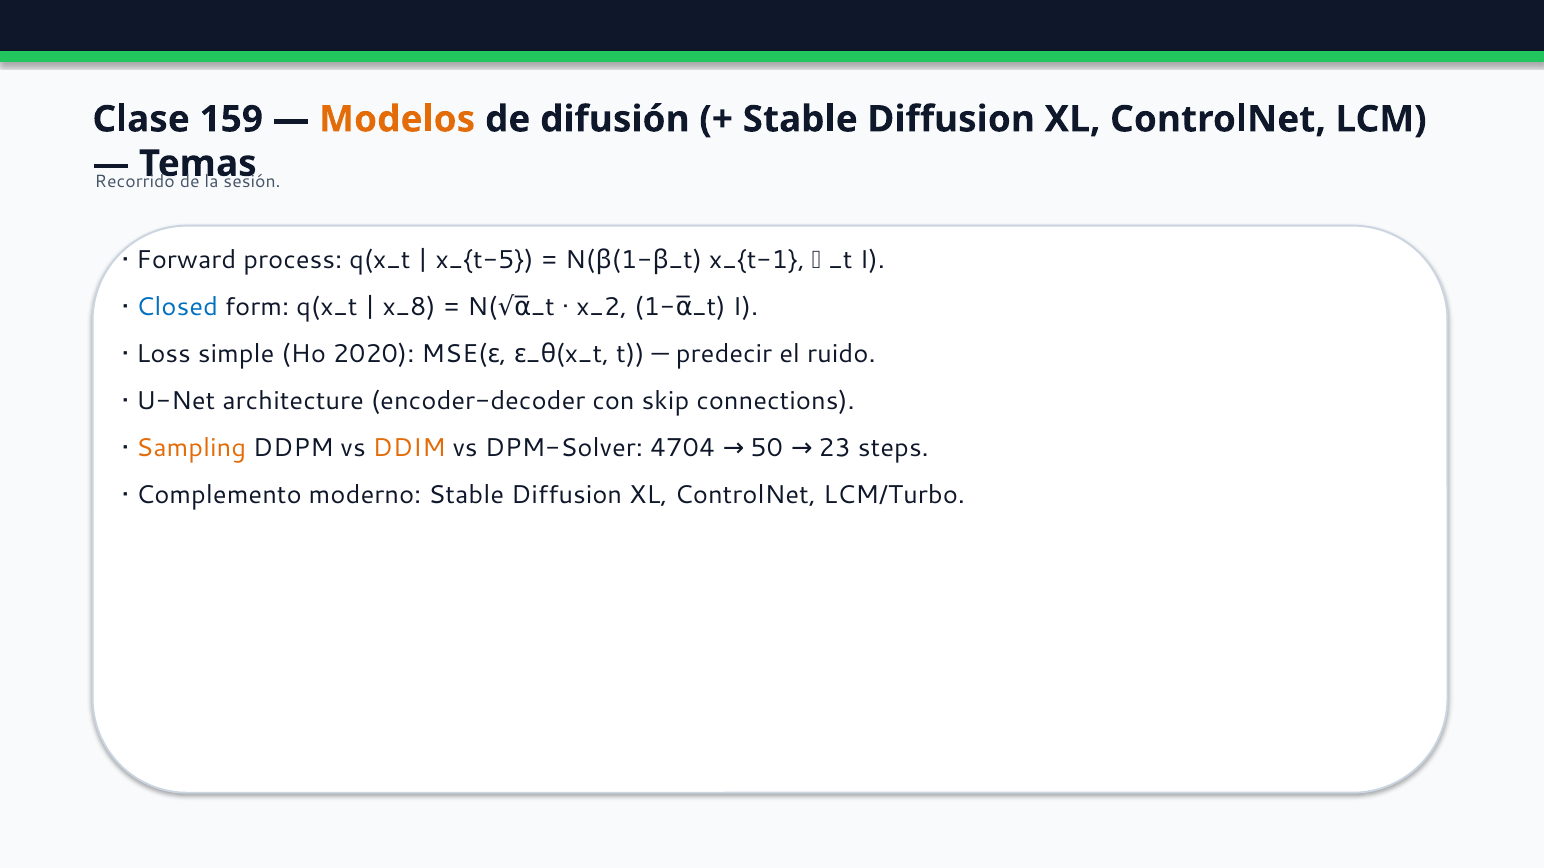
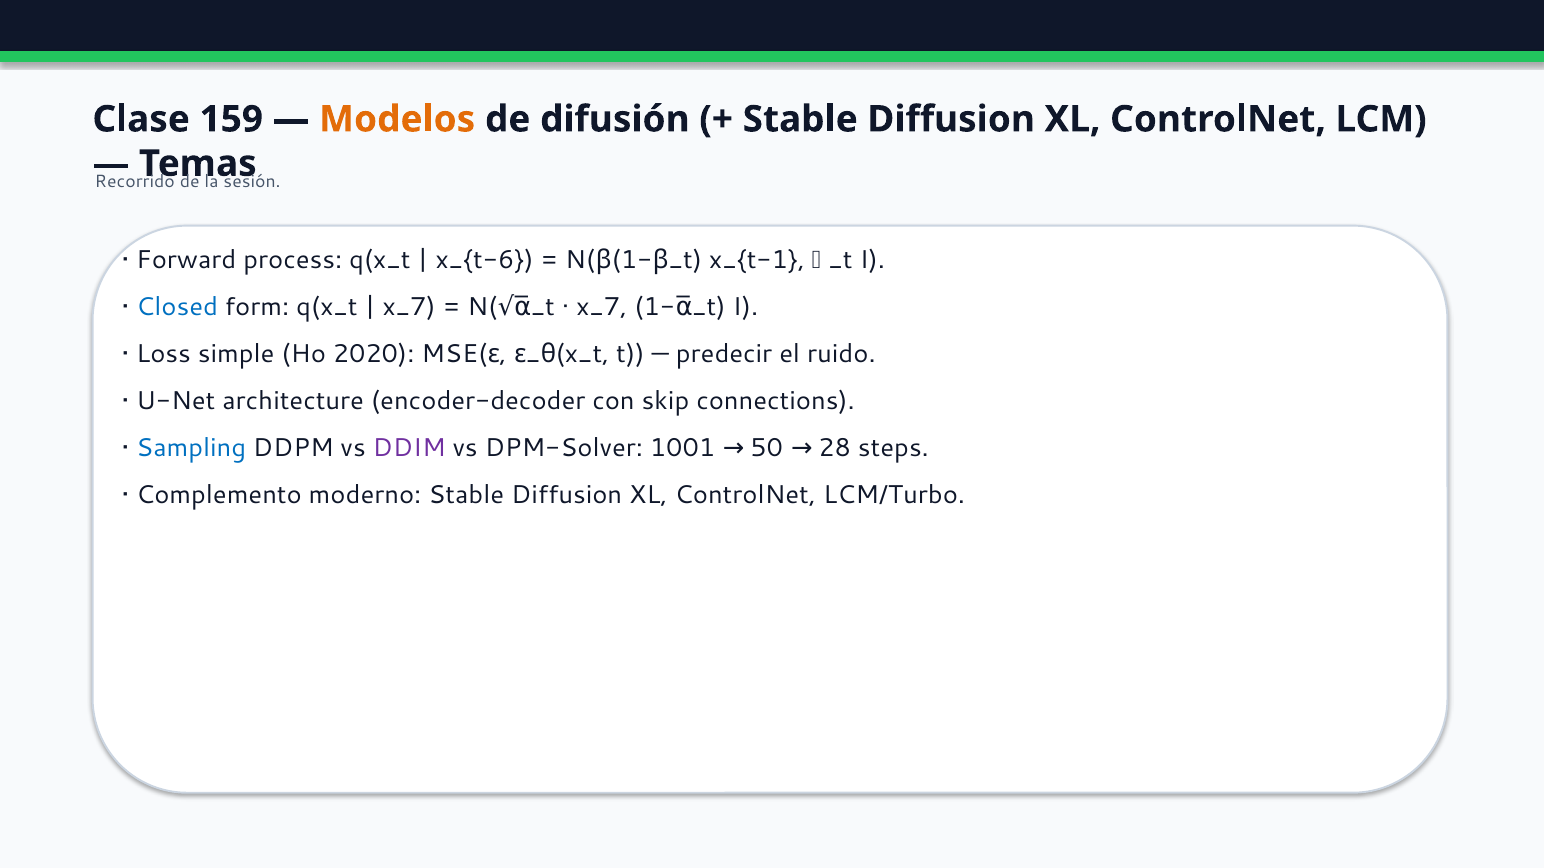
x_{t-5: x_{t-5 -> x_{t-6
x_8 at (409, 307): x_8 -> x_7
x_2 at (602, 307): x_2 -> x_7
Sampling colour: orange -> blue
DDIM colour: orange -> purple
4704: 4704 -> 1001
23: 23 -> 28
